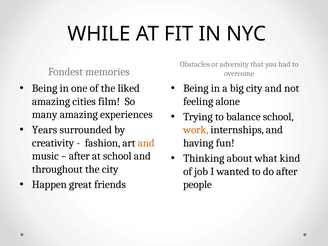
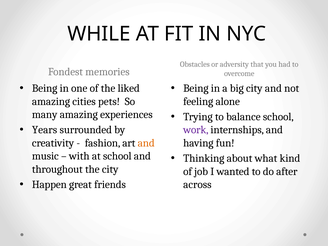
film: film -> pets
work colour: orange -> purple
after at (79, 156): after -> with
people: people -> across
